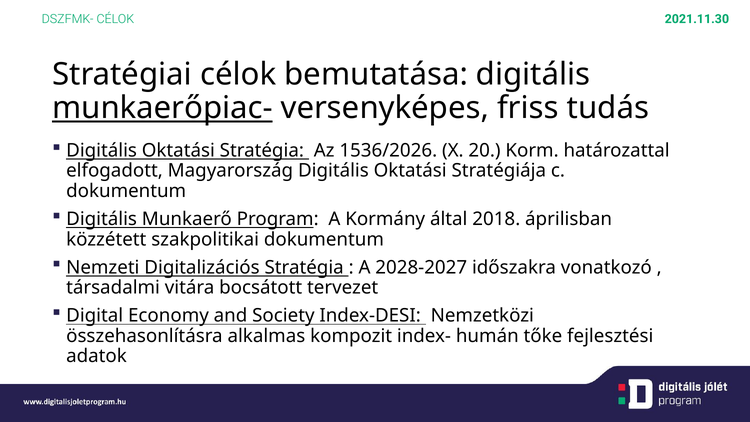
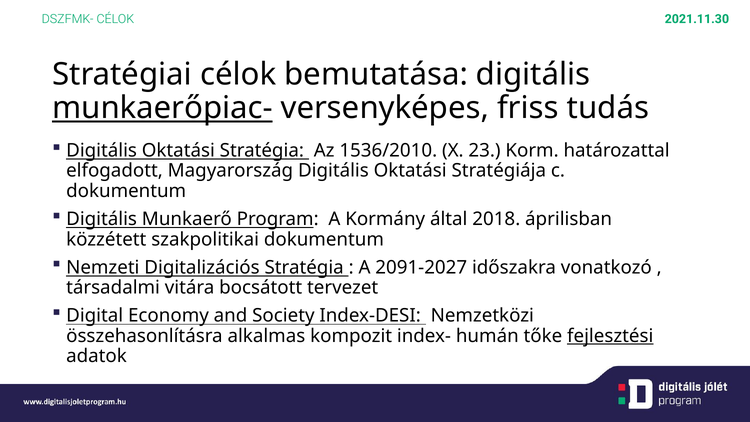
1536/2026: 1536/2026 -> 1536/2010
20: 20 -> 23
2028-2027: 2028-2027 -> 2091-2027
fejlesztési underline: none -> present
